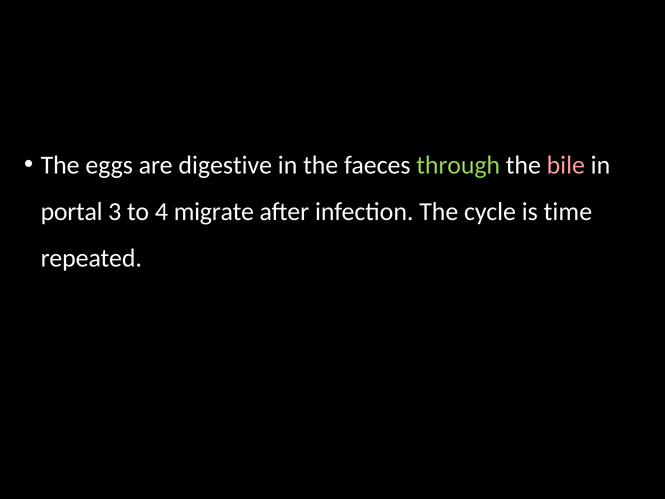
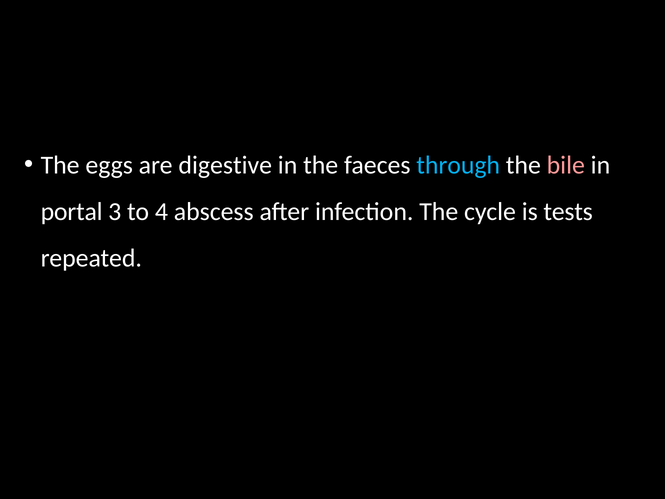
through colour: light green -> light blue
migrate: migrate -> abscess
time: time -> tests
